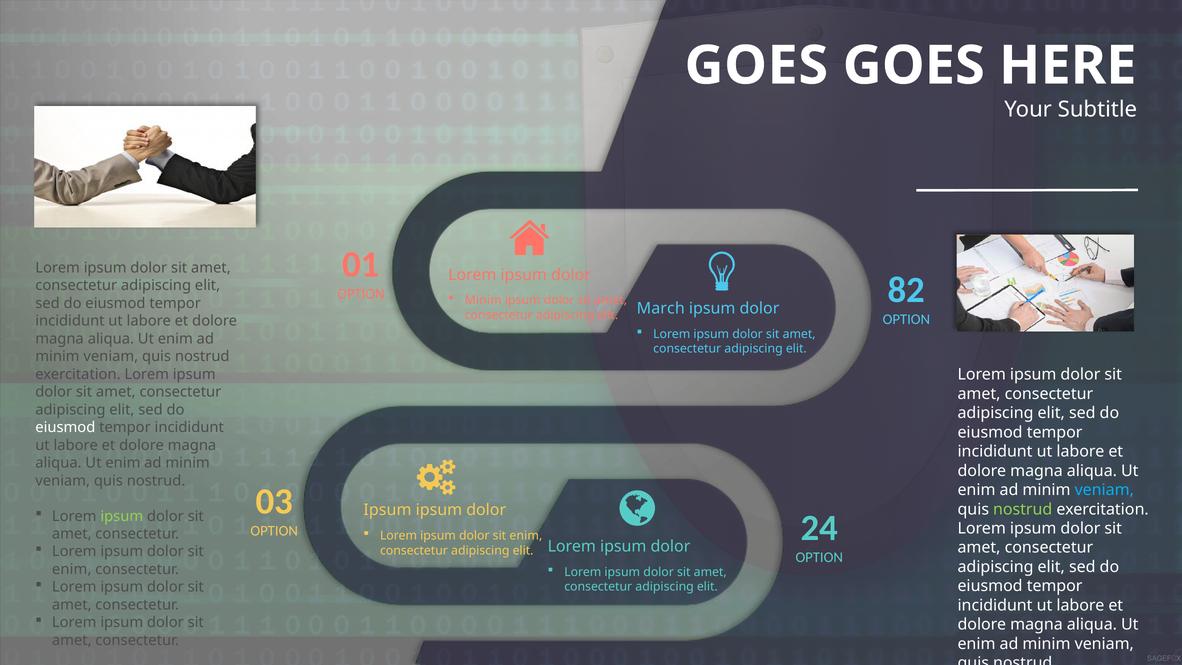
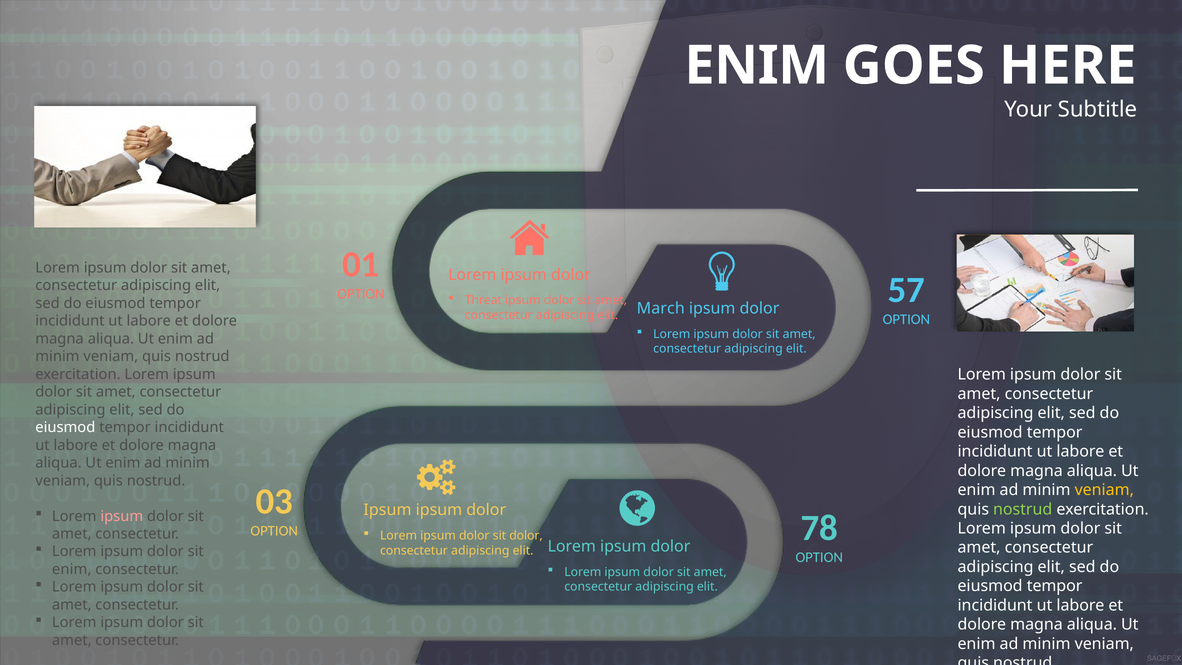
GOES at (756, 66): GOES -> ENIM
82: 82 -> 57
Minim at (483, 300): Minim -> Threat
veniam at (1104, 490) colour: light blue -> yellow
ipsum at (122, 516) colour: light green -> pink
24: 24 -> 78
enim at (526, 536): enim -> dolor
